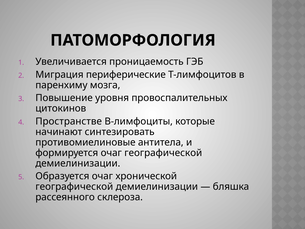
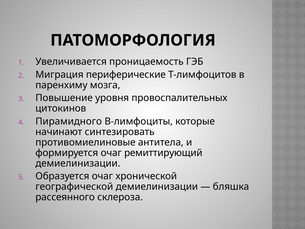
Пространстве: Пространстве -> Пирамидного
очаг географической: географической -> ремиттирующий
